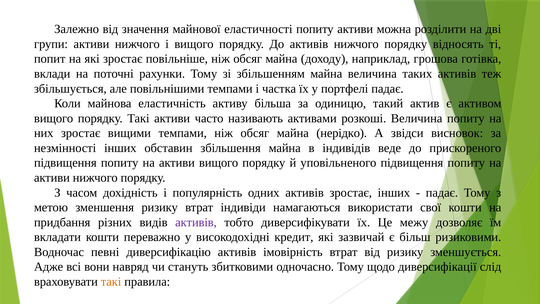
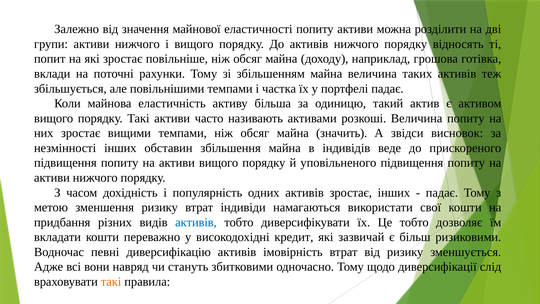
нерідко: нерідко -> значить
активів at (196, 222) colour: purple -> blue
Це межу: межу -> тобто
